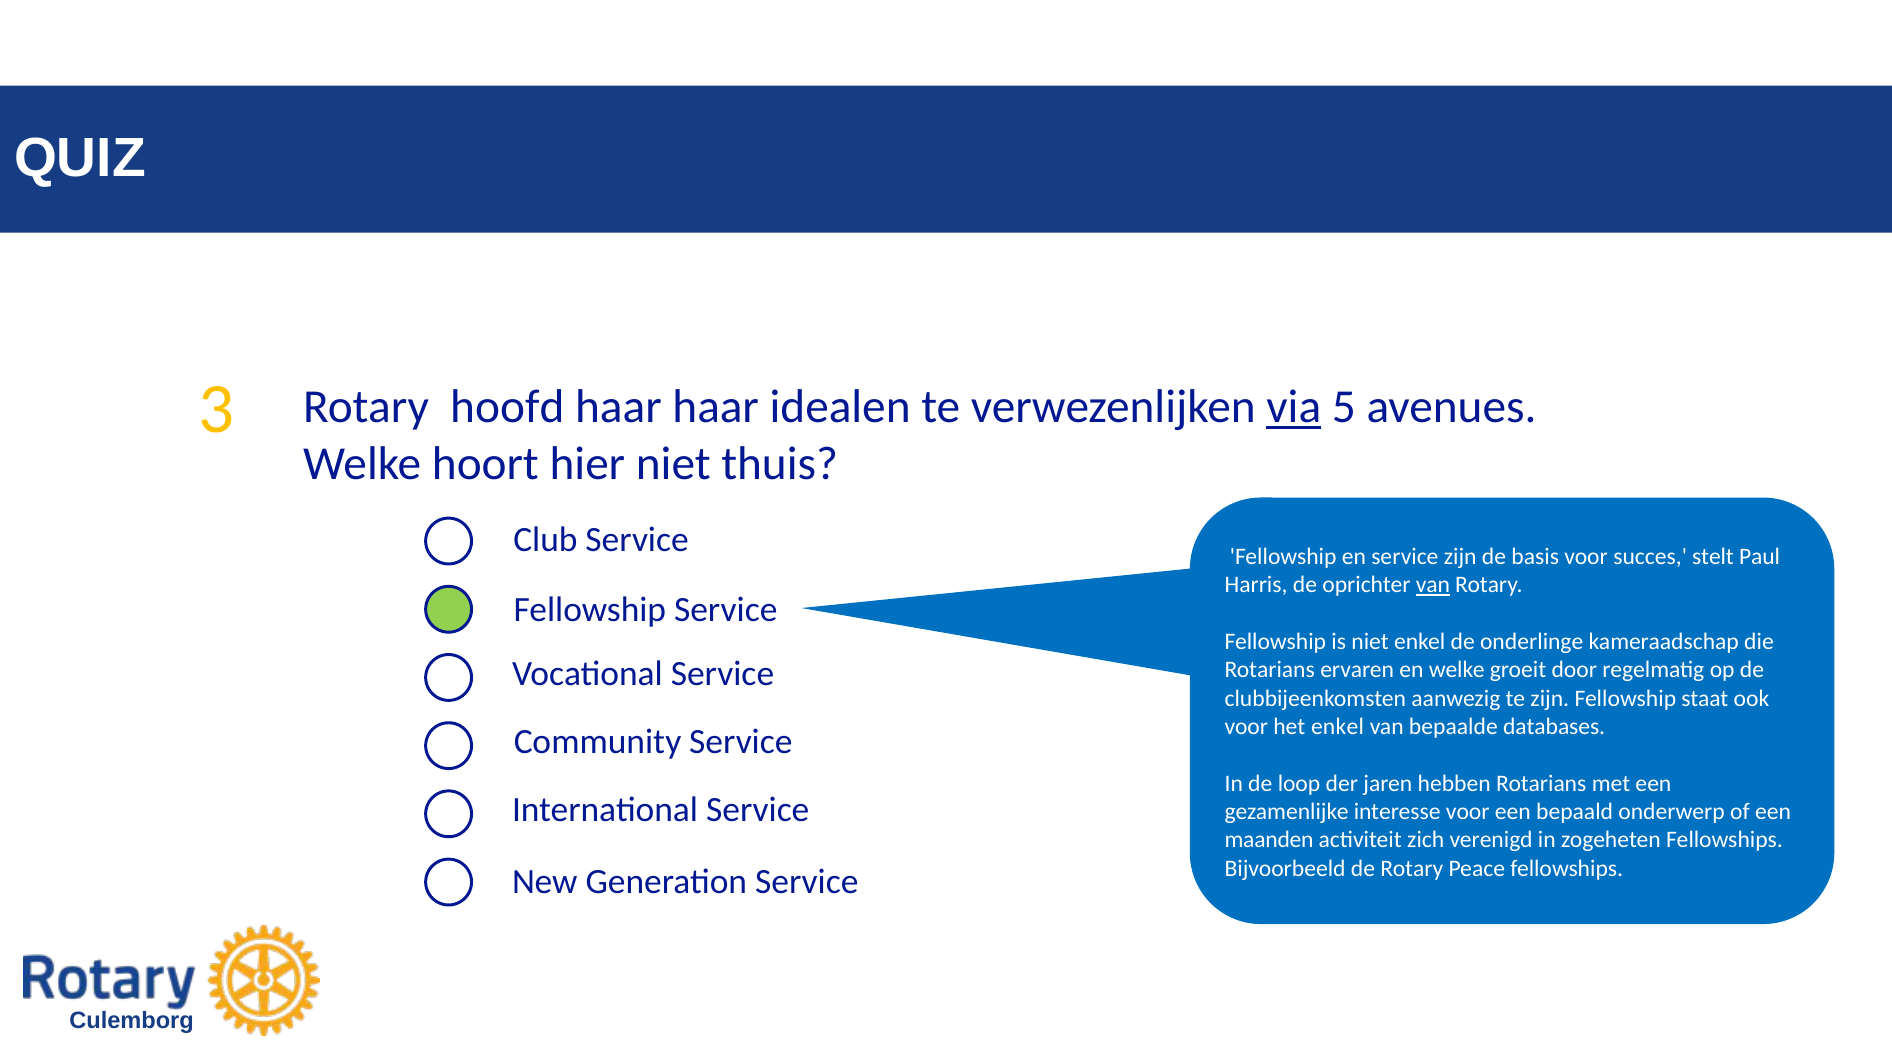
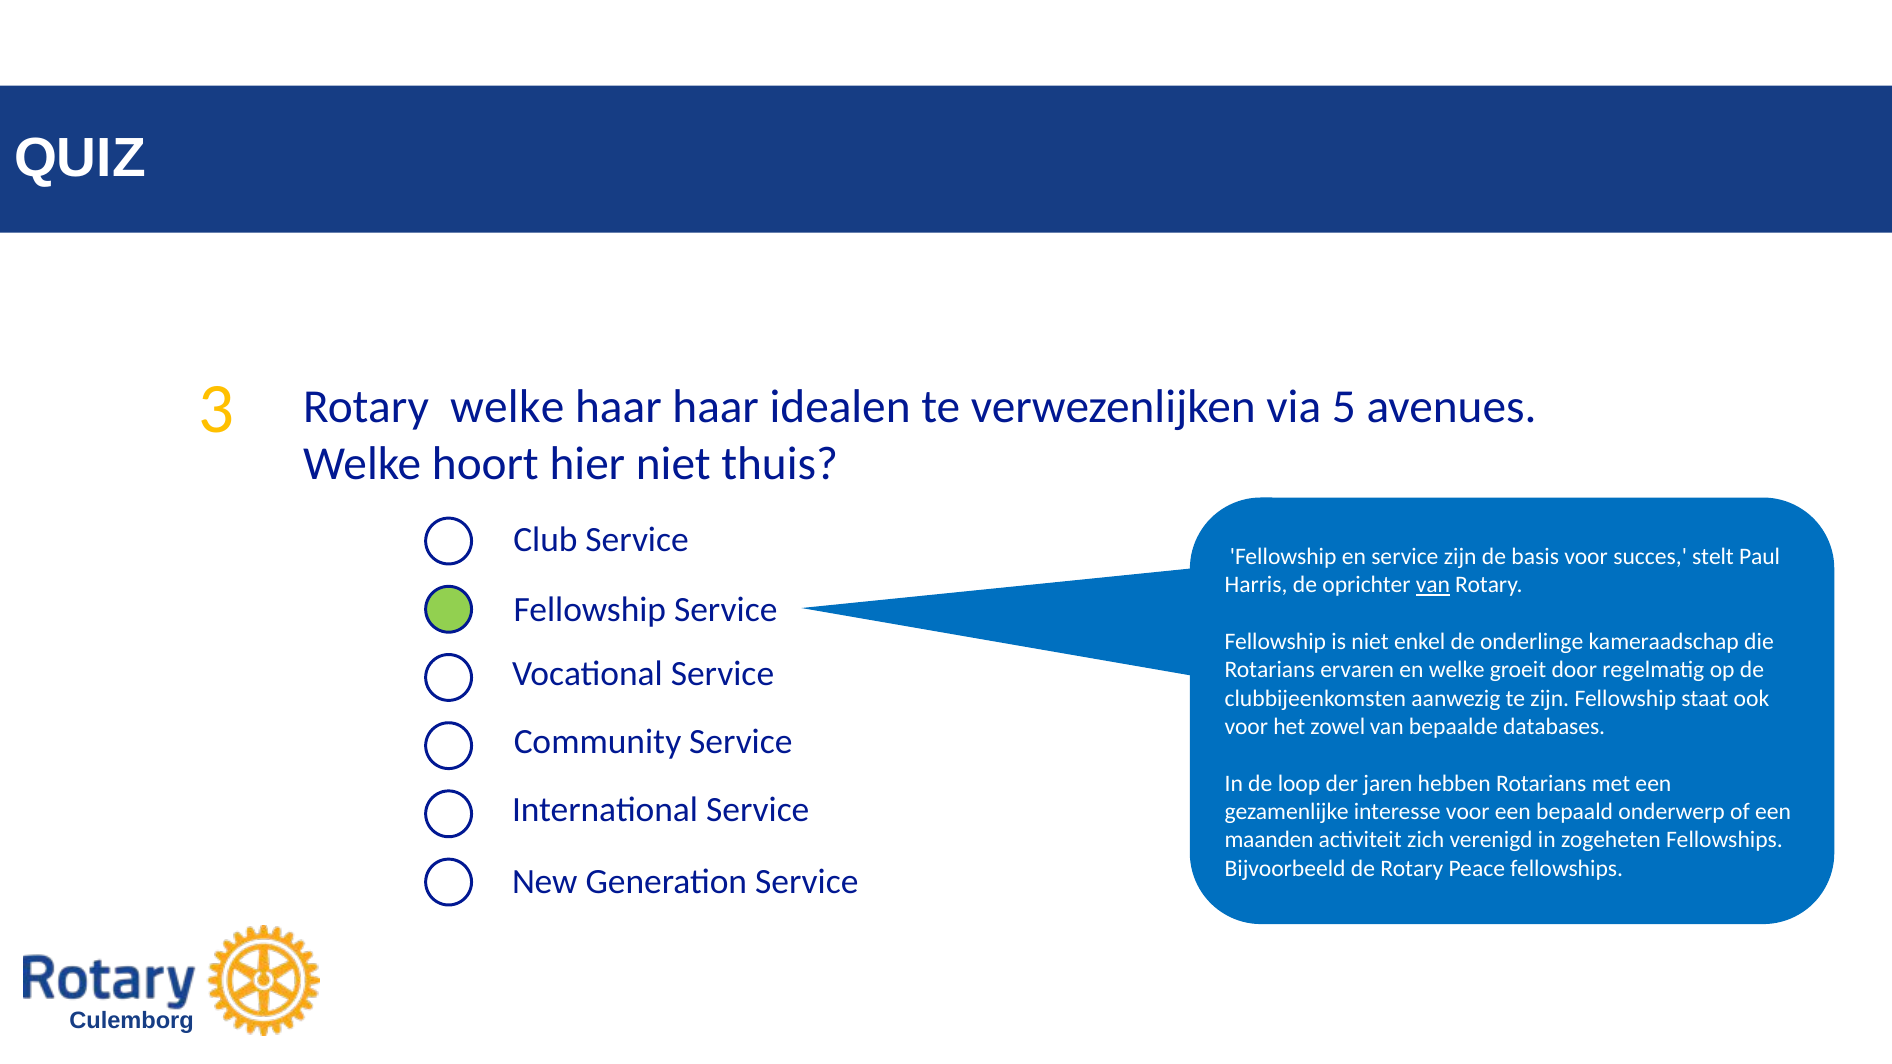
Rotary hoofd: hoofd -> welke
via underline: present -> none
het enkel: enkel -> zowel
